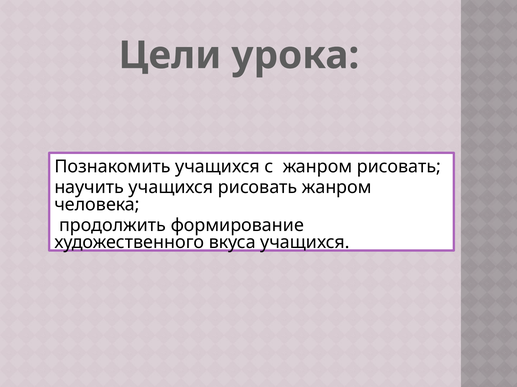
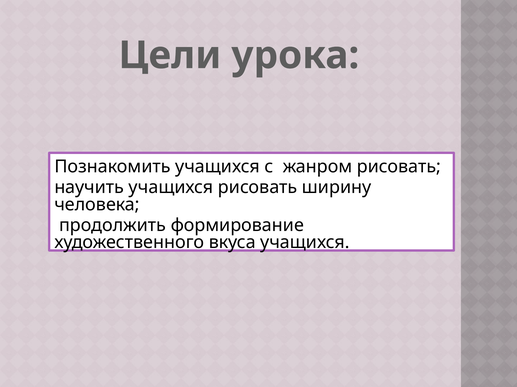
рисовать жанром: жанром -> ширину
